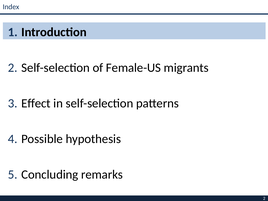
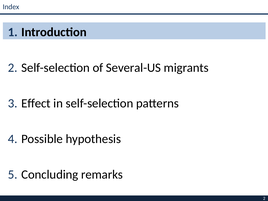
Female-US: Female-US -> Several-US
